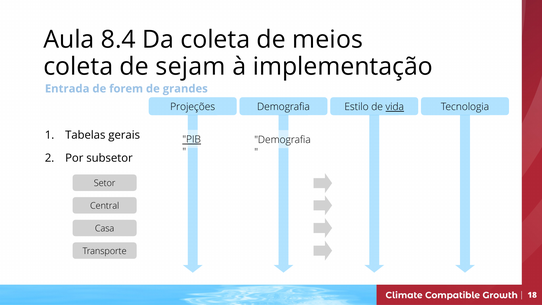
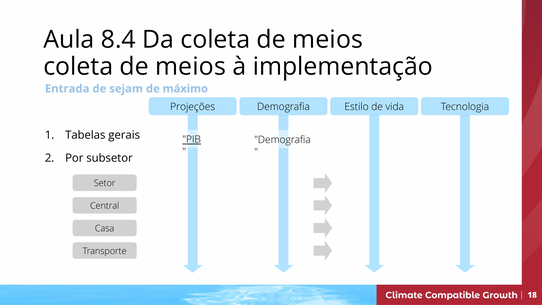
sejam at (190, 67): sejam -> meios
forem: forem -> sejam
grandes: grandes -> máximo
vida underline: present -> none
